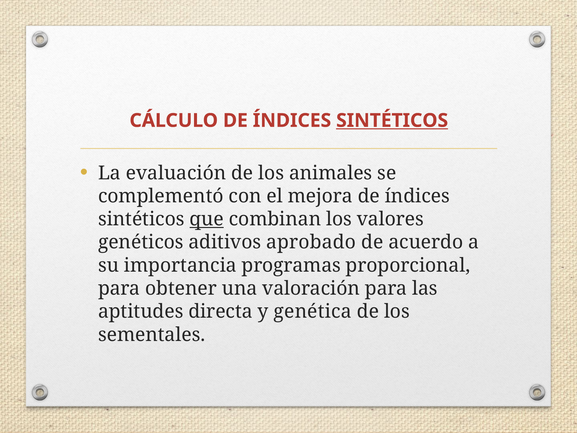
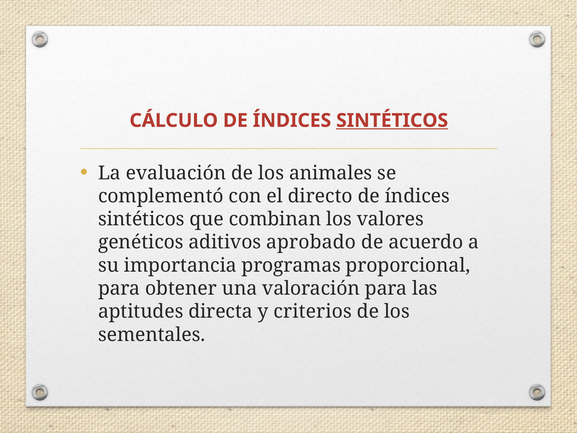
mejora: mejora -> directo
que underline: present -> none
genética: genética -> criterios
